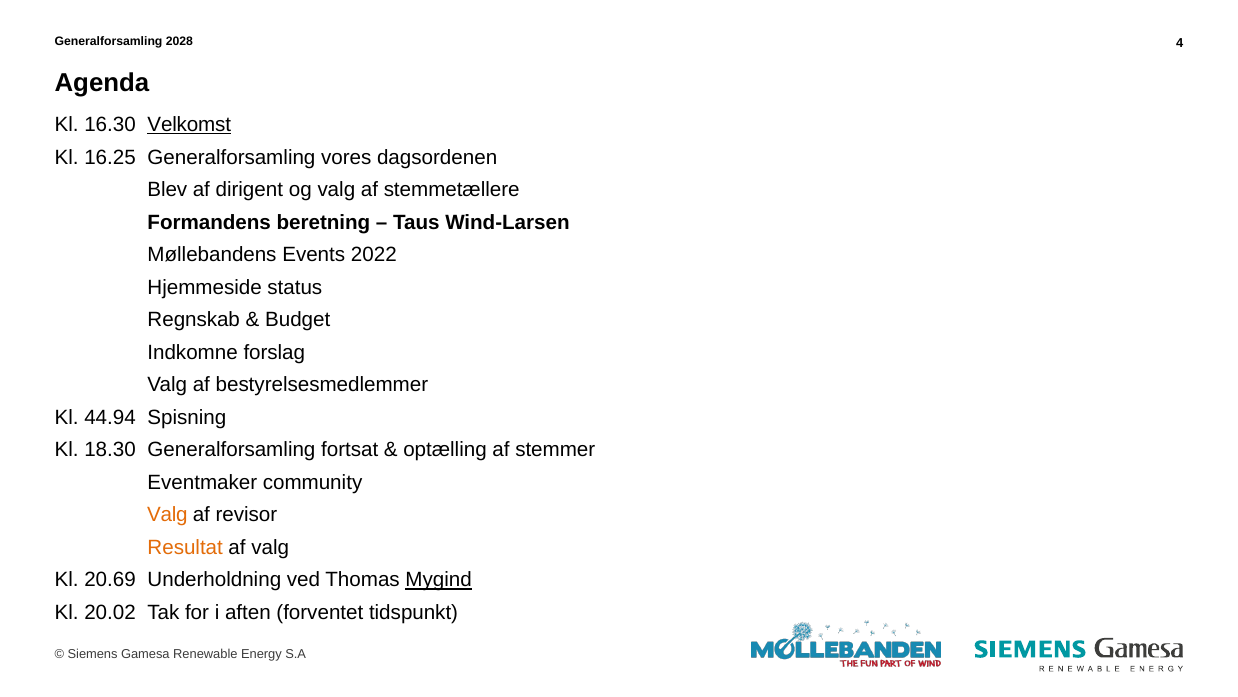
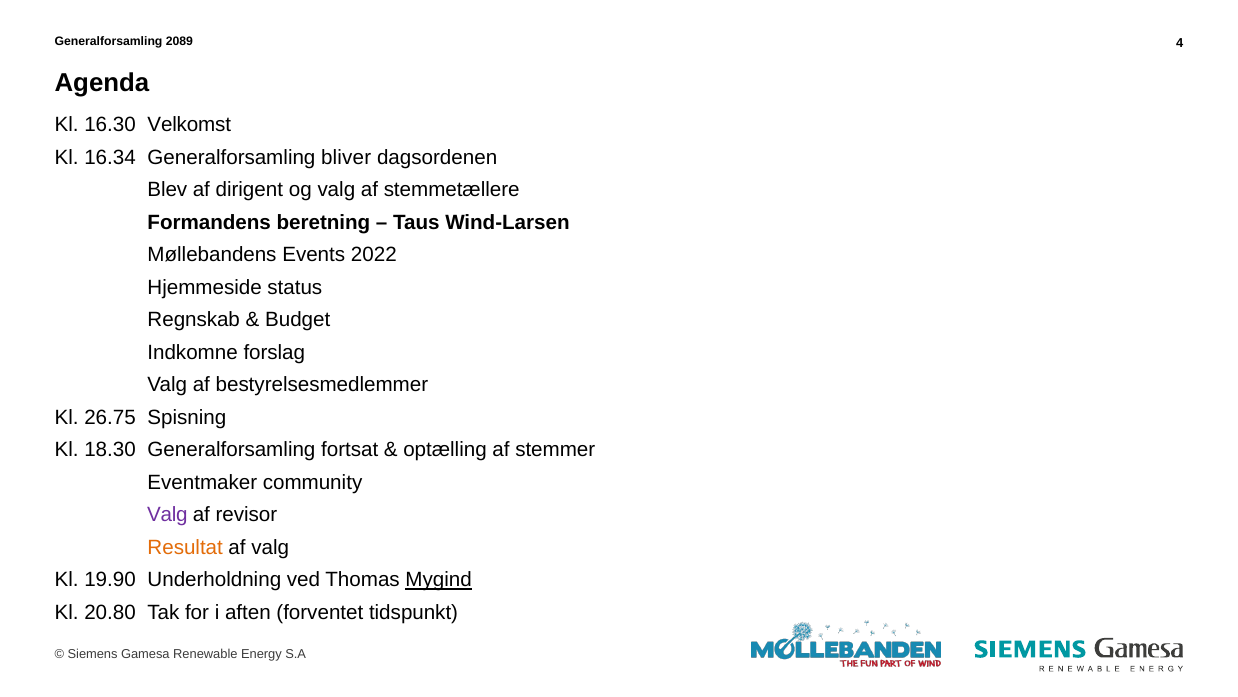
2028: 2028 -> 2089
Velkomst underline: present -> none
16.25: 16.25 -> 16.34
vores: vores -> bliver
44.94: 44.94 -> 26.75
Valg at (167, 515) colour: orange -> purple
20.69: 20.69 -> 19.90
20.02: 20.02 -> 20.80
